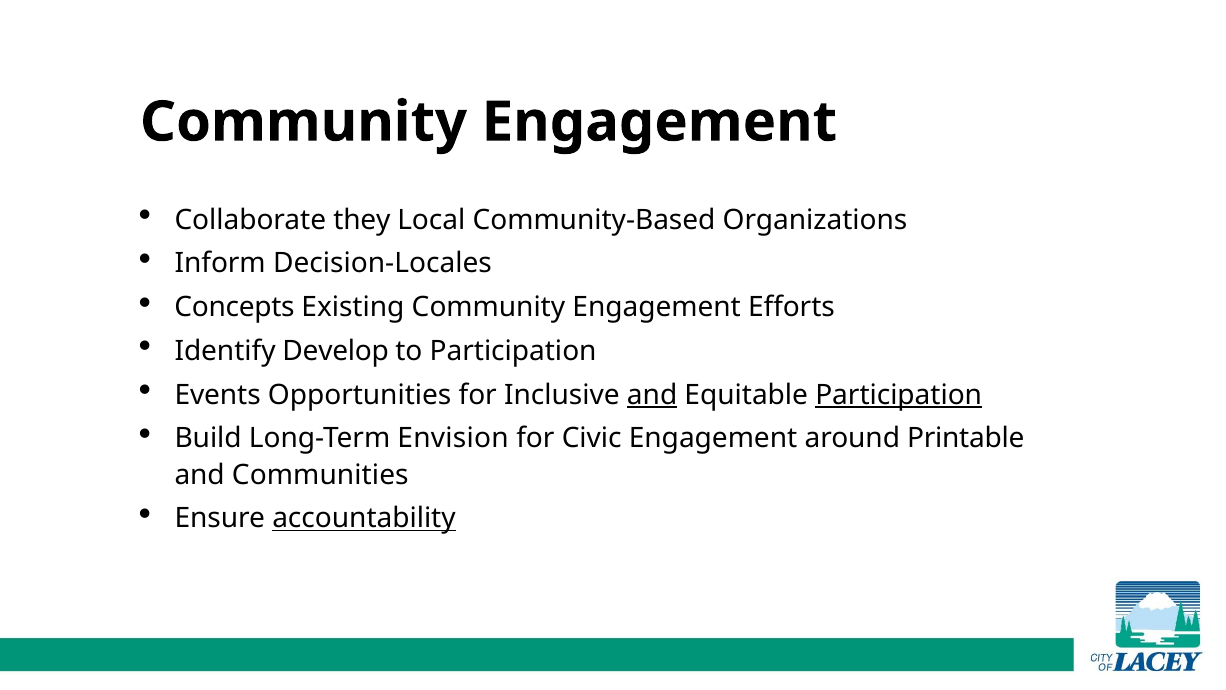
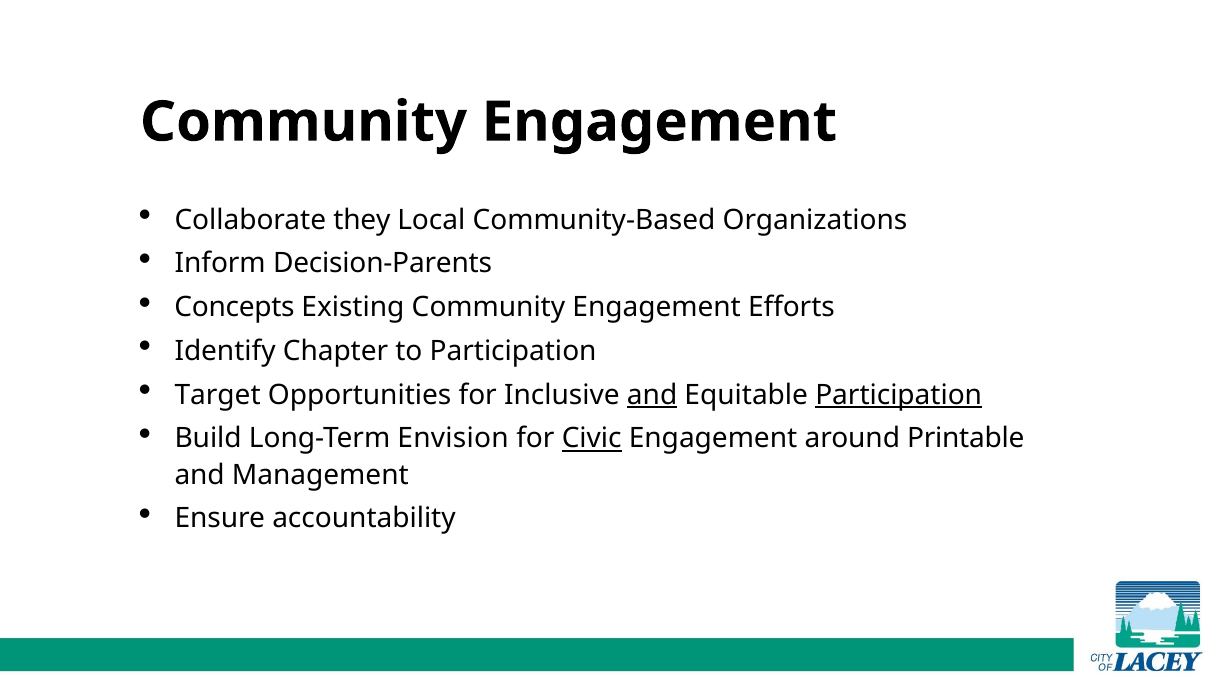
Decision-Locales: Decision-Locales -> Decision-Parents
Develop: Develop -> Chapter
Events: Events -> Target
Civic underline: none -> present
Communities: Communities -> Management
accountability underline: present -> none
